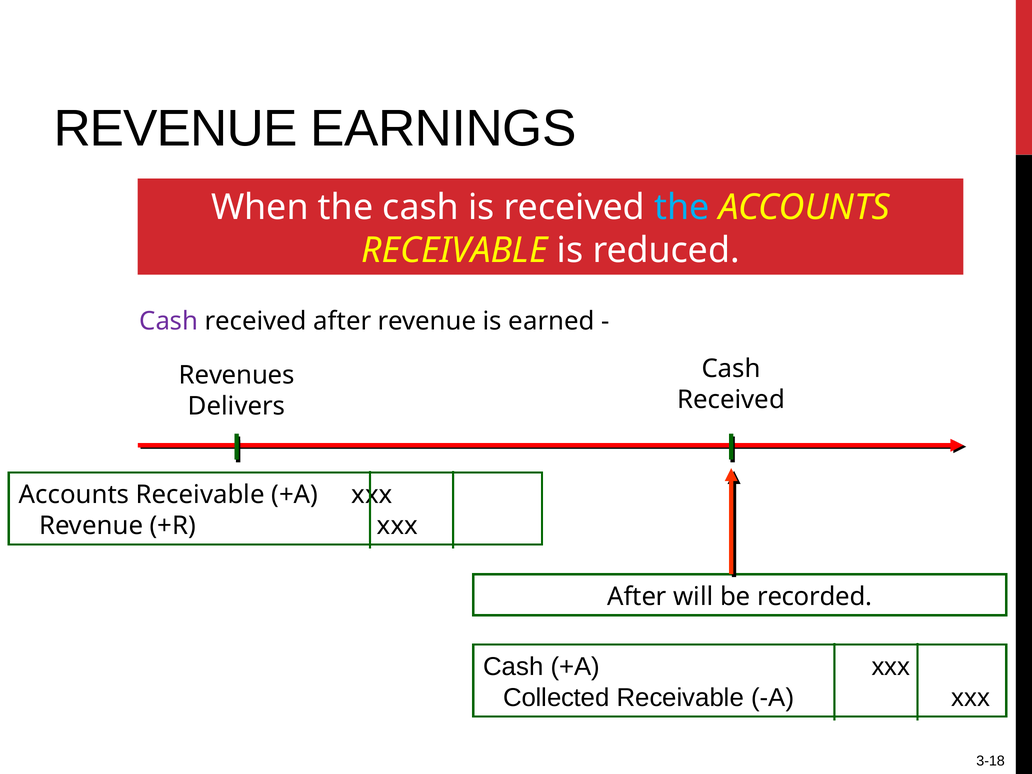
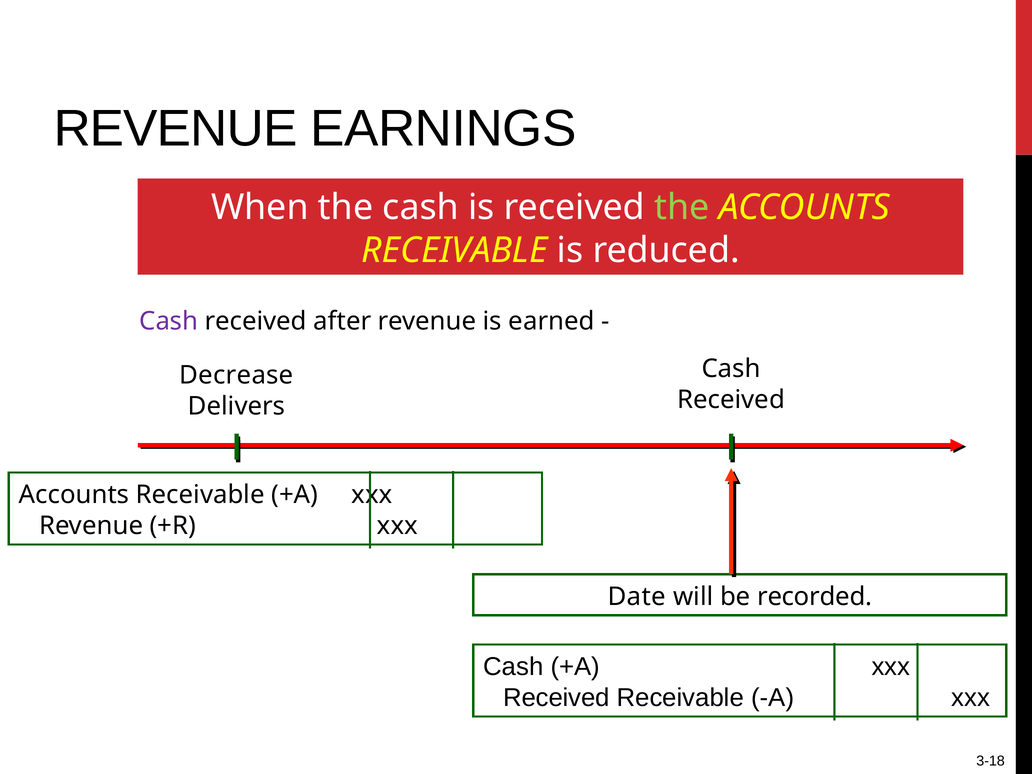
the at (682, 208) colour: light blue -> light green
Revenues: Revenues -> Decrease
After at (637, 597): After -> Date
Collected at (556, 698): Collected -> Received
